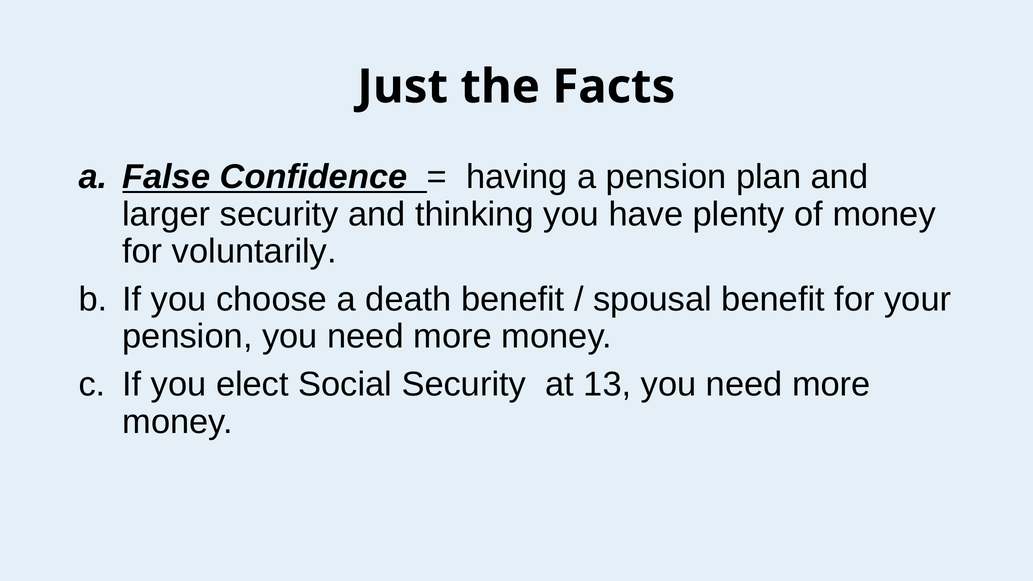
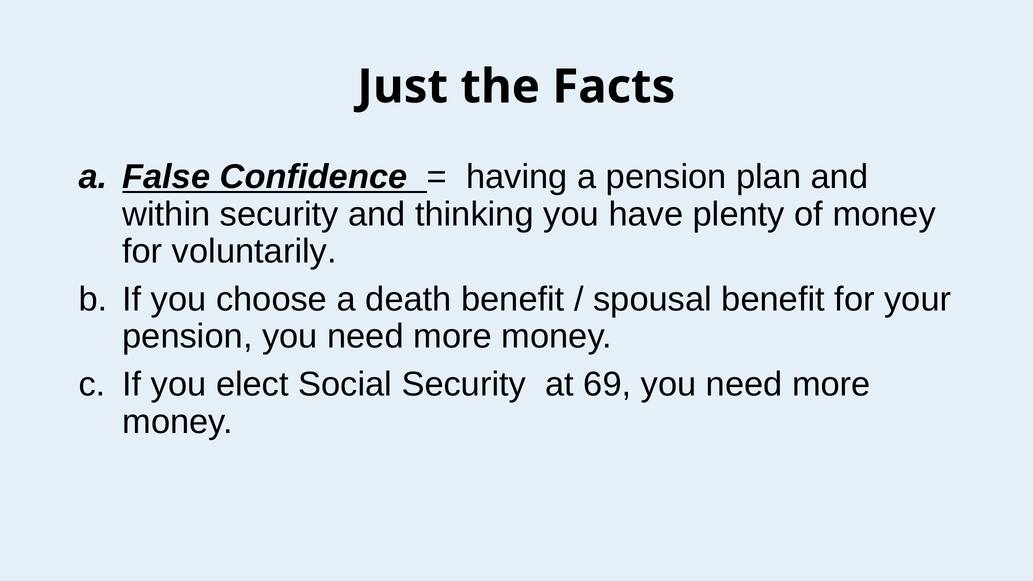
larger: larger -> within
13: 13 -> 69
